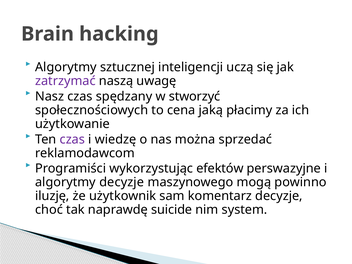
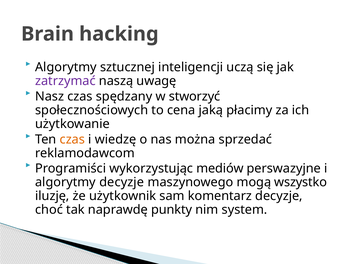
czas at (72, 139) colour: purple -> orange
efektów: efektów -> mediów
powinno: powinno -> wszystko
suicide: suicide -> punkty
